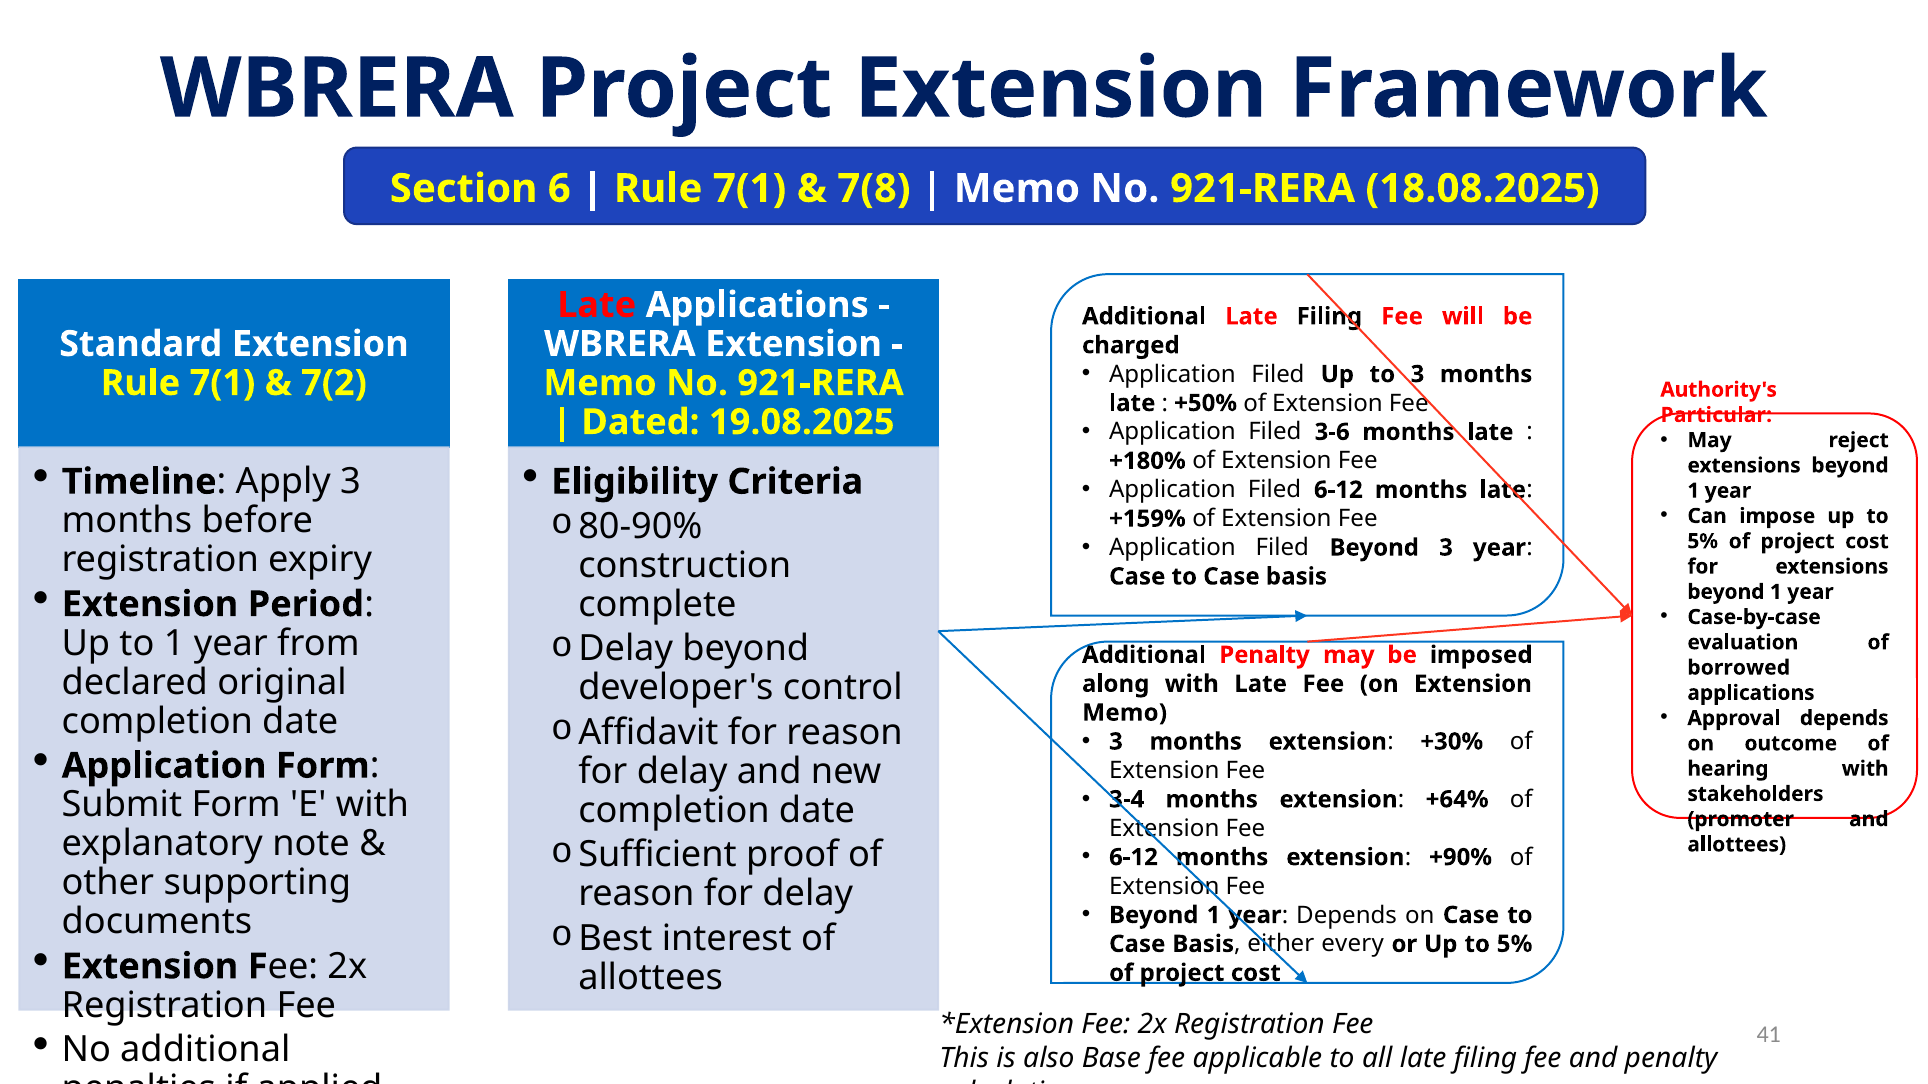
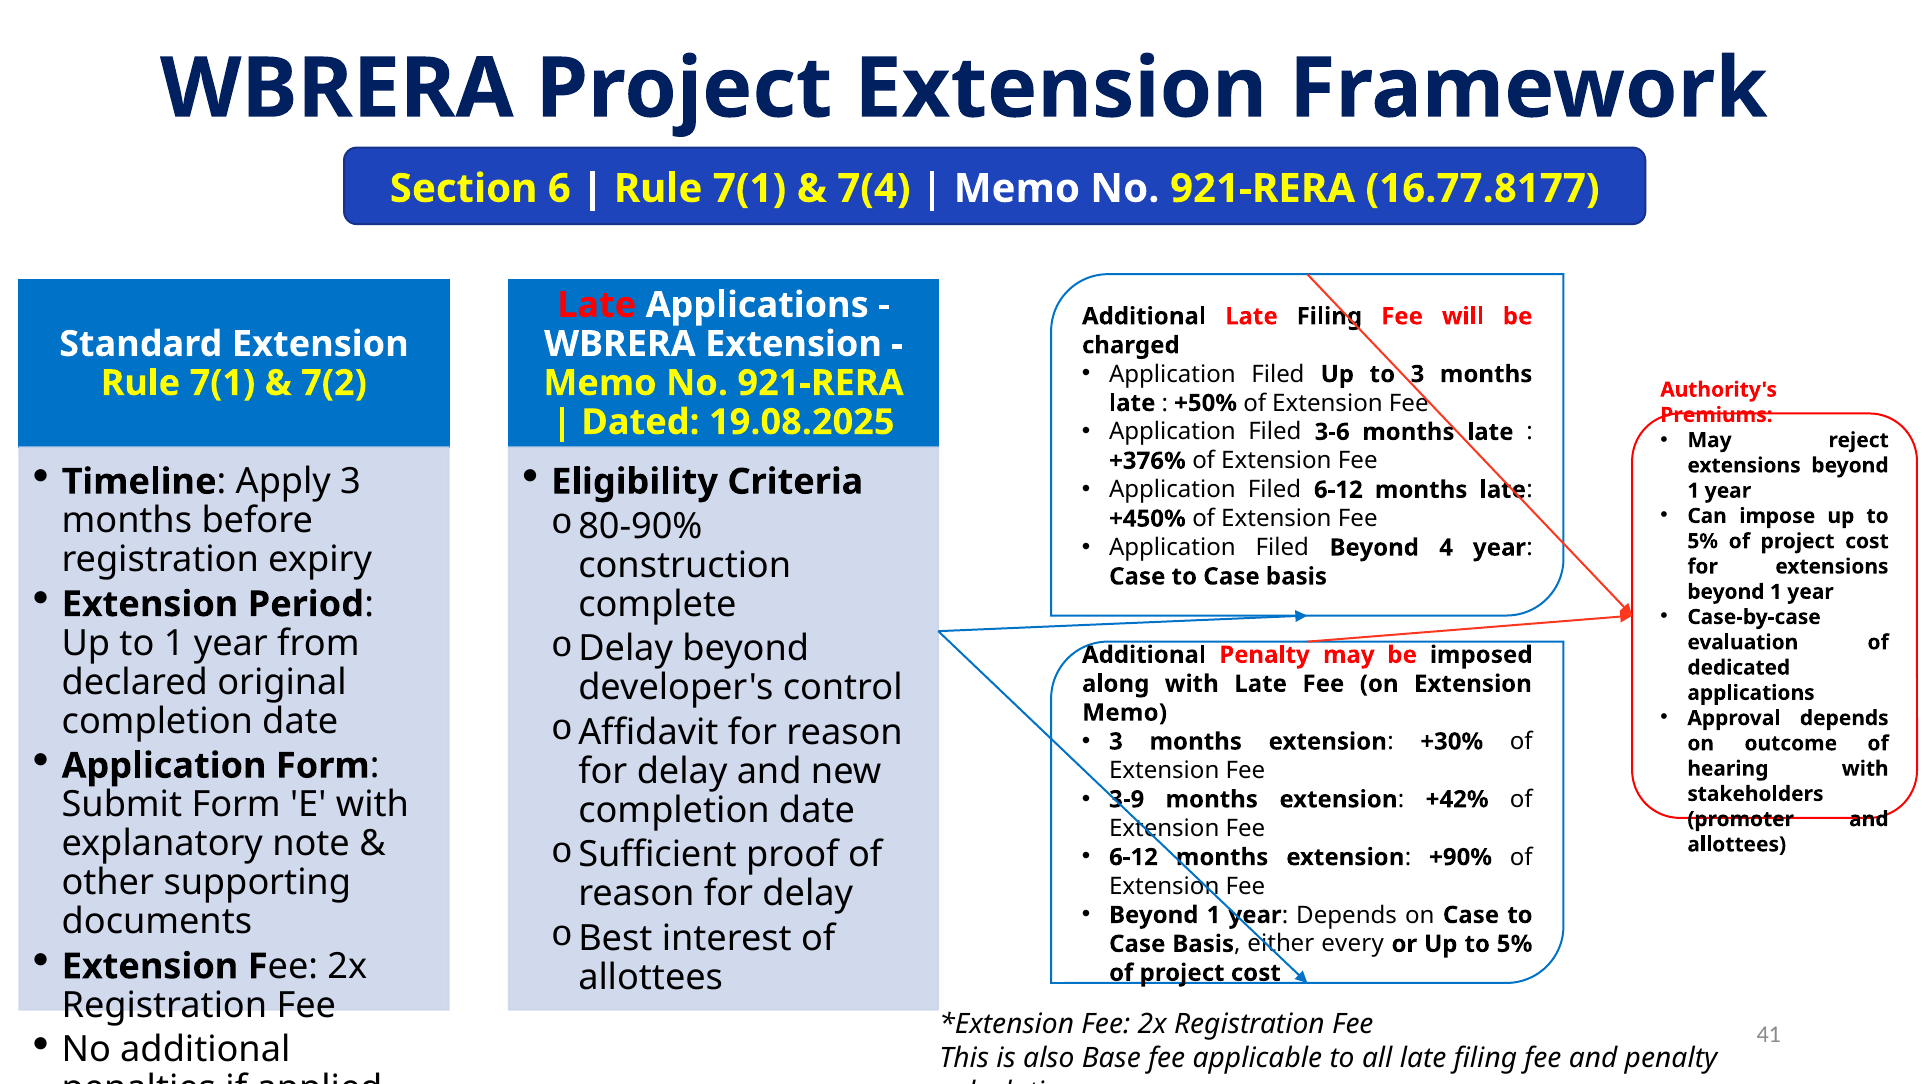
7(8: 7(8 -> 7(4
18.08.2025: 18.08.2025 -> 16.77.8177
Particular: Particular -> Premiums
+180%: +180% -> +376%
+159%: +159% -> +450%
Beyond 3: 3 -> 4
borrowed: borrowed -> dedicated
3-4: 3-4 -> 3-9
+64%: +64% -> +42%
